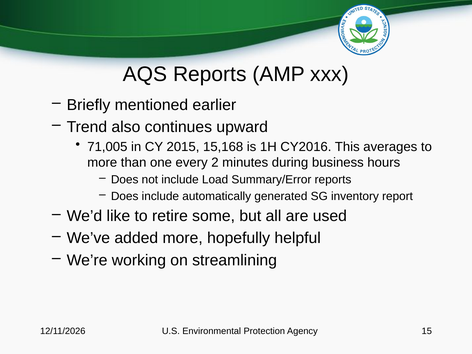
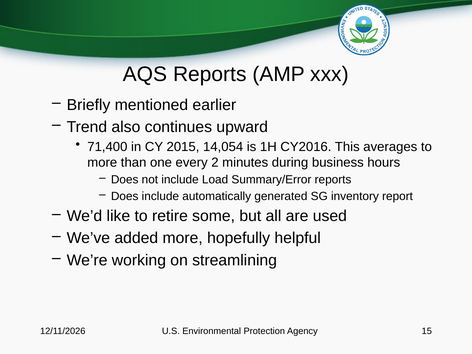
71,005: 71,005 -> 71,400
15,168: 15,168 -> 14,054
